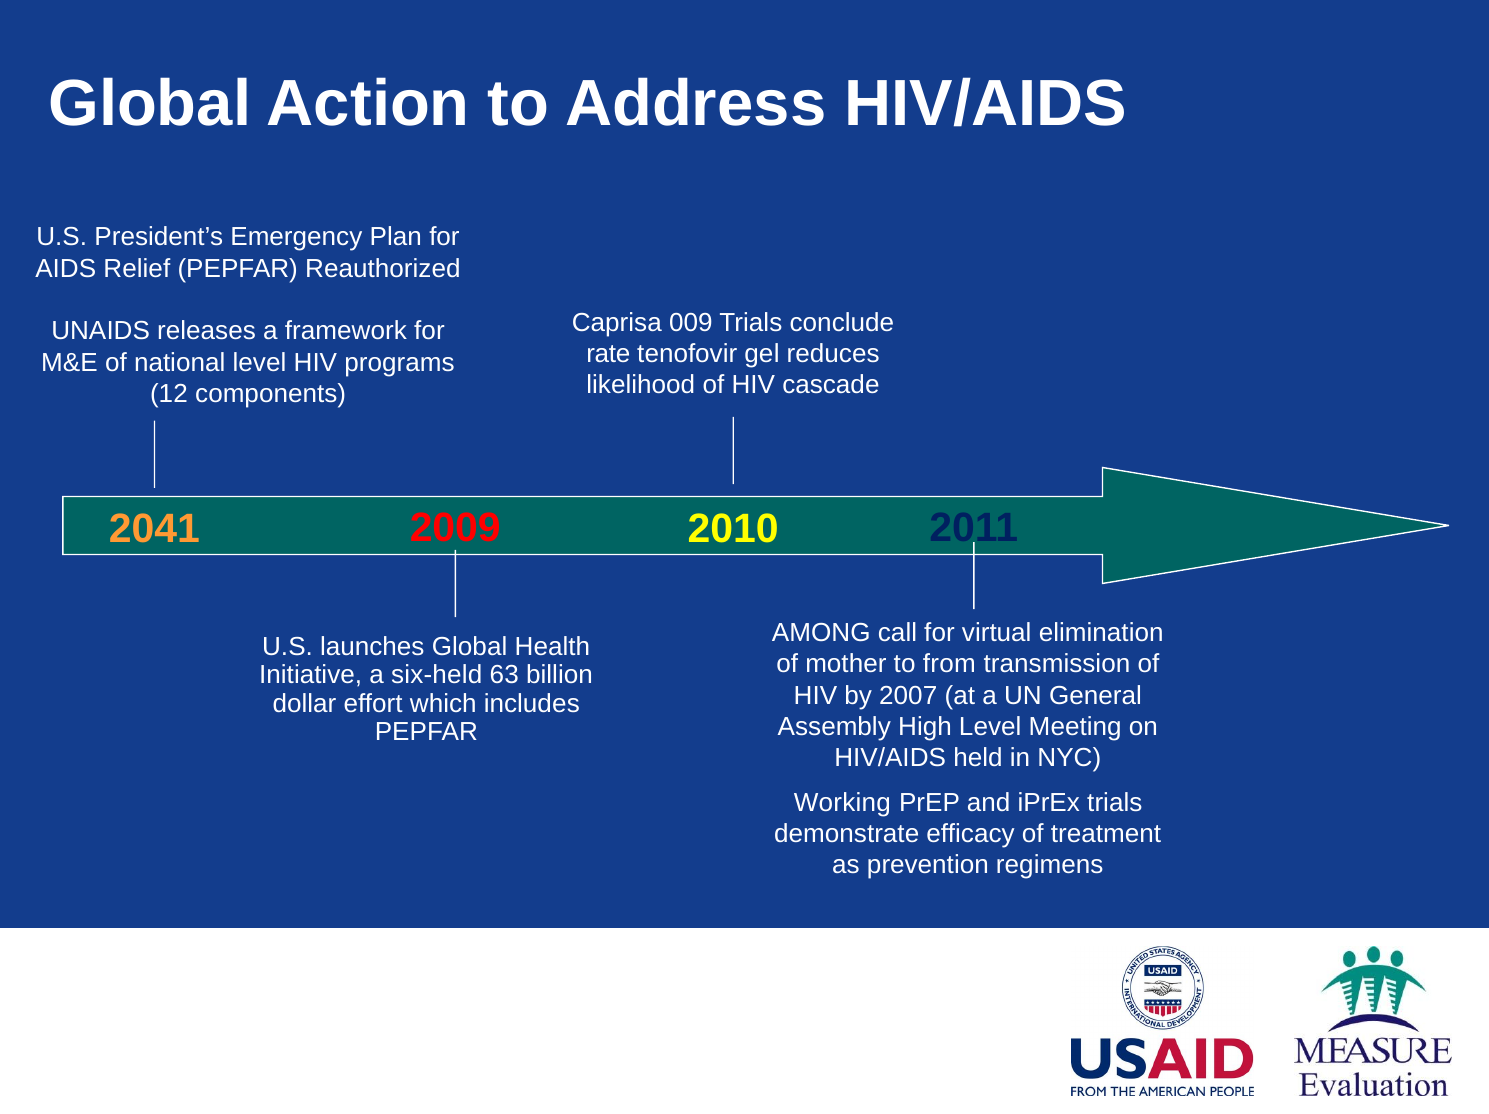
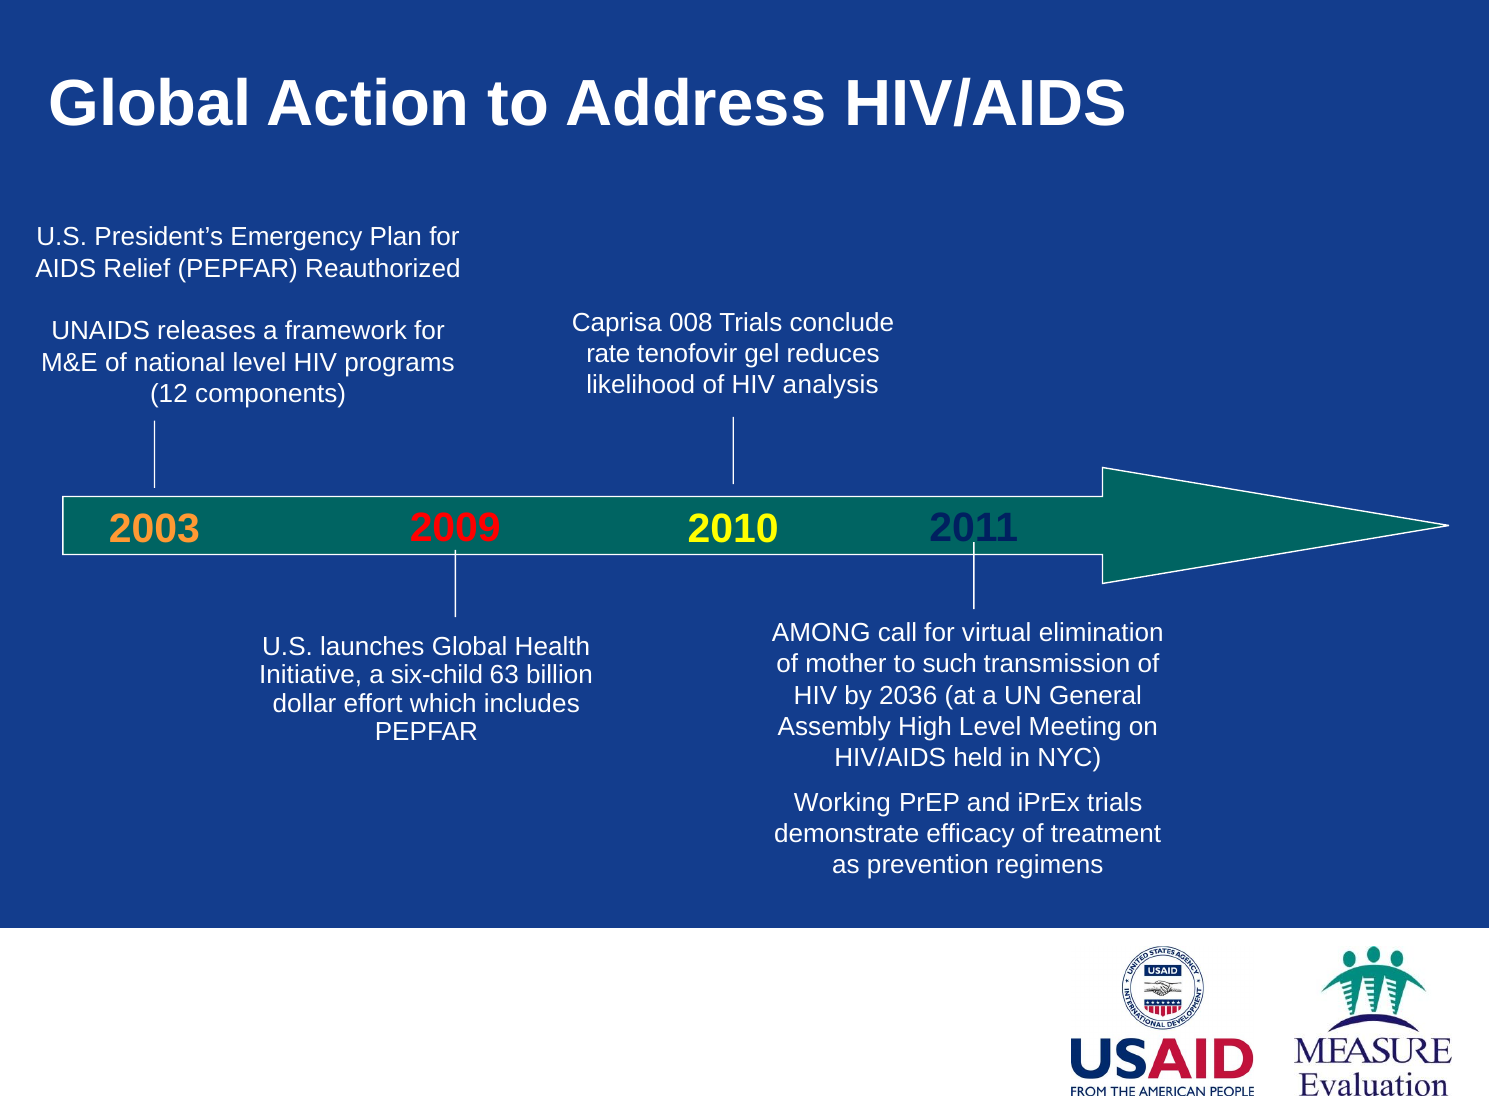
009: 009 -> 008
cascade: cascade -> analysis
2041: 2041 -> 2003
from: from -> such
six-held: six-held -> six-child
2007: 2007 -> 2036
